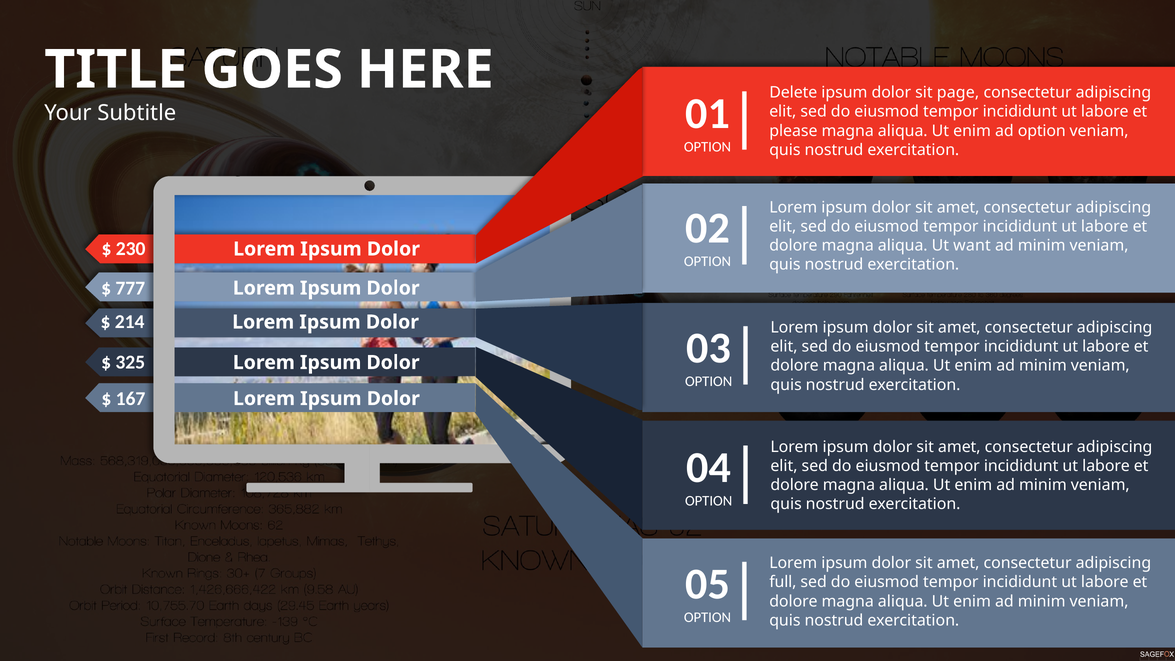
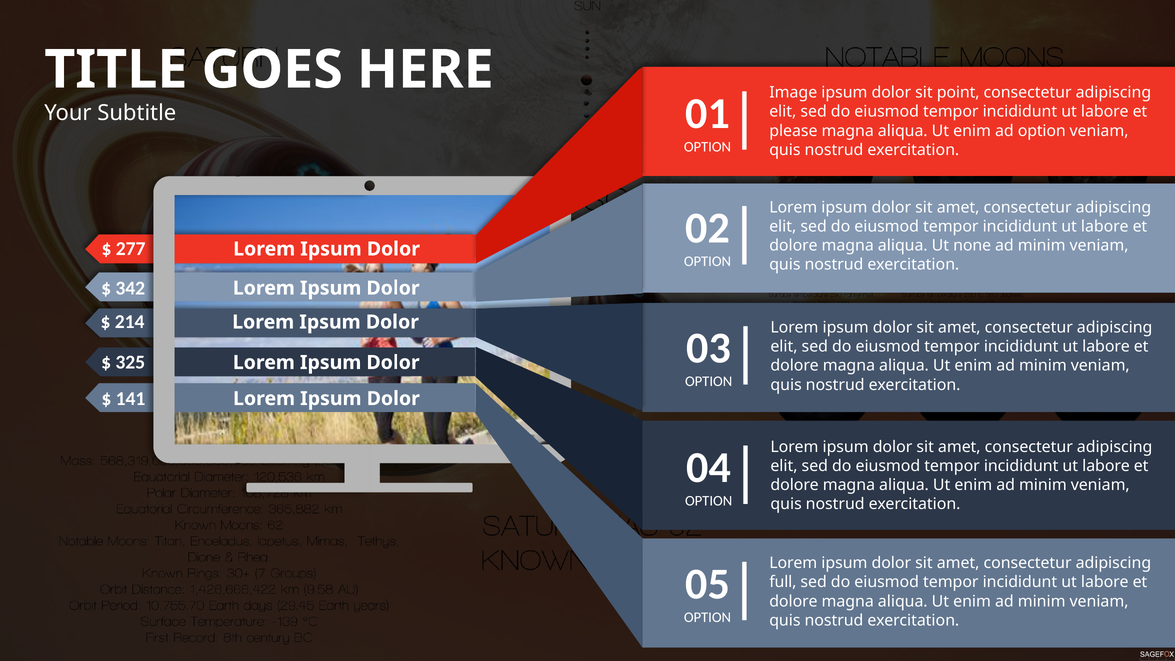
Delete: Delete -> Image
page: page -> point
230: 230 -> 277
want: want -> none
777: 777 -> 342
167: 167 -> 141
